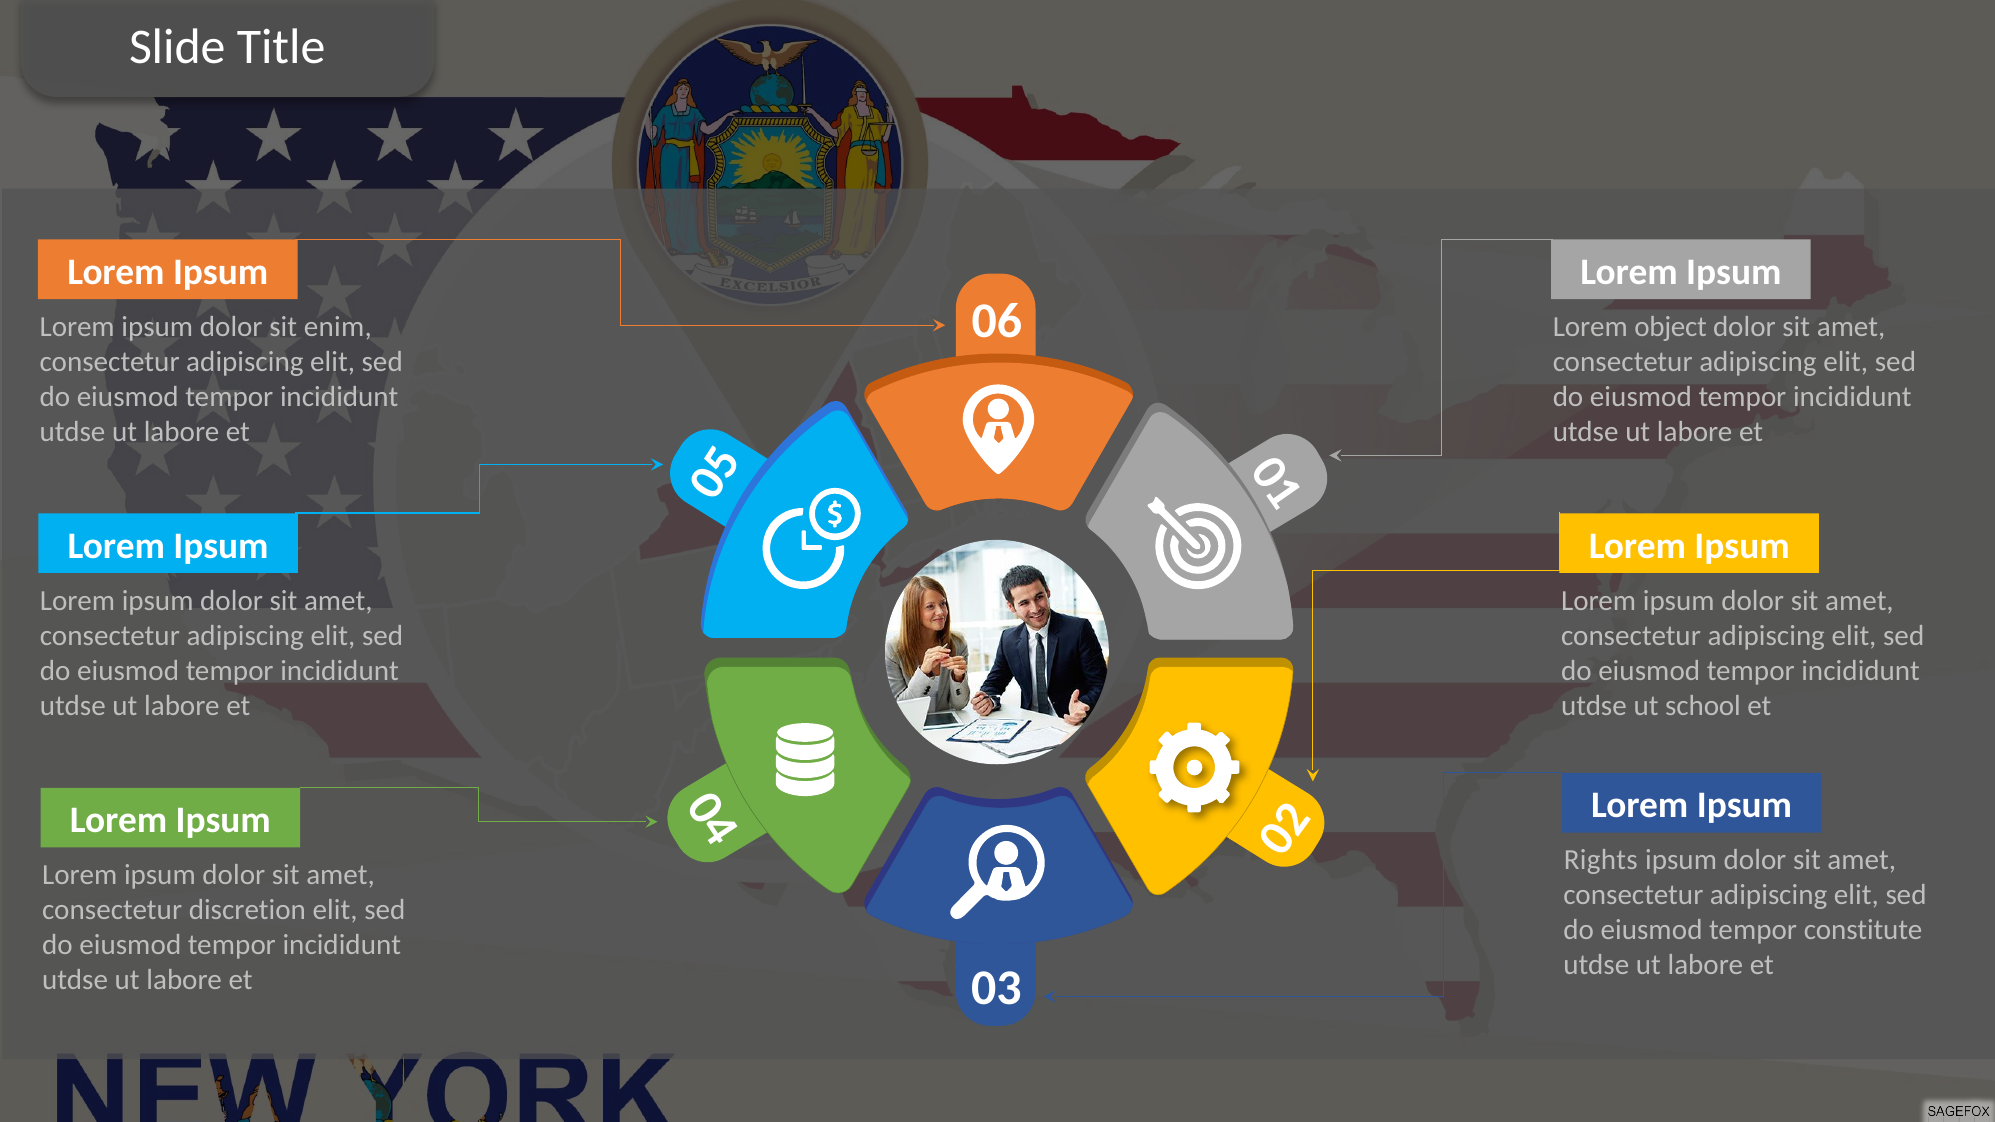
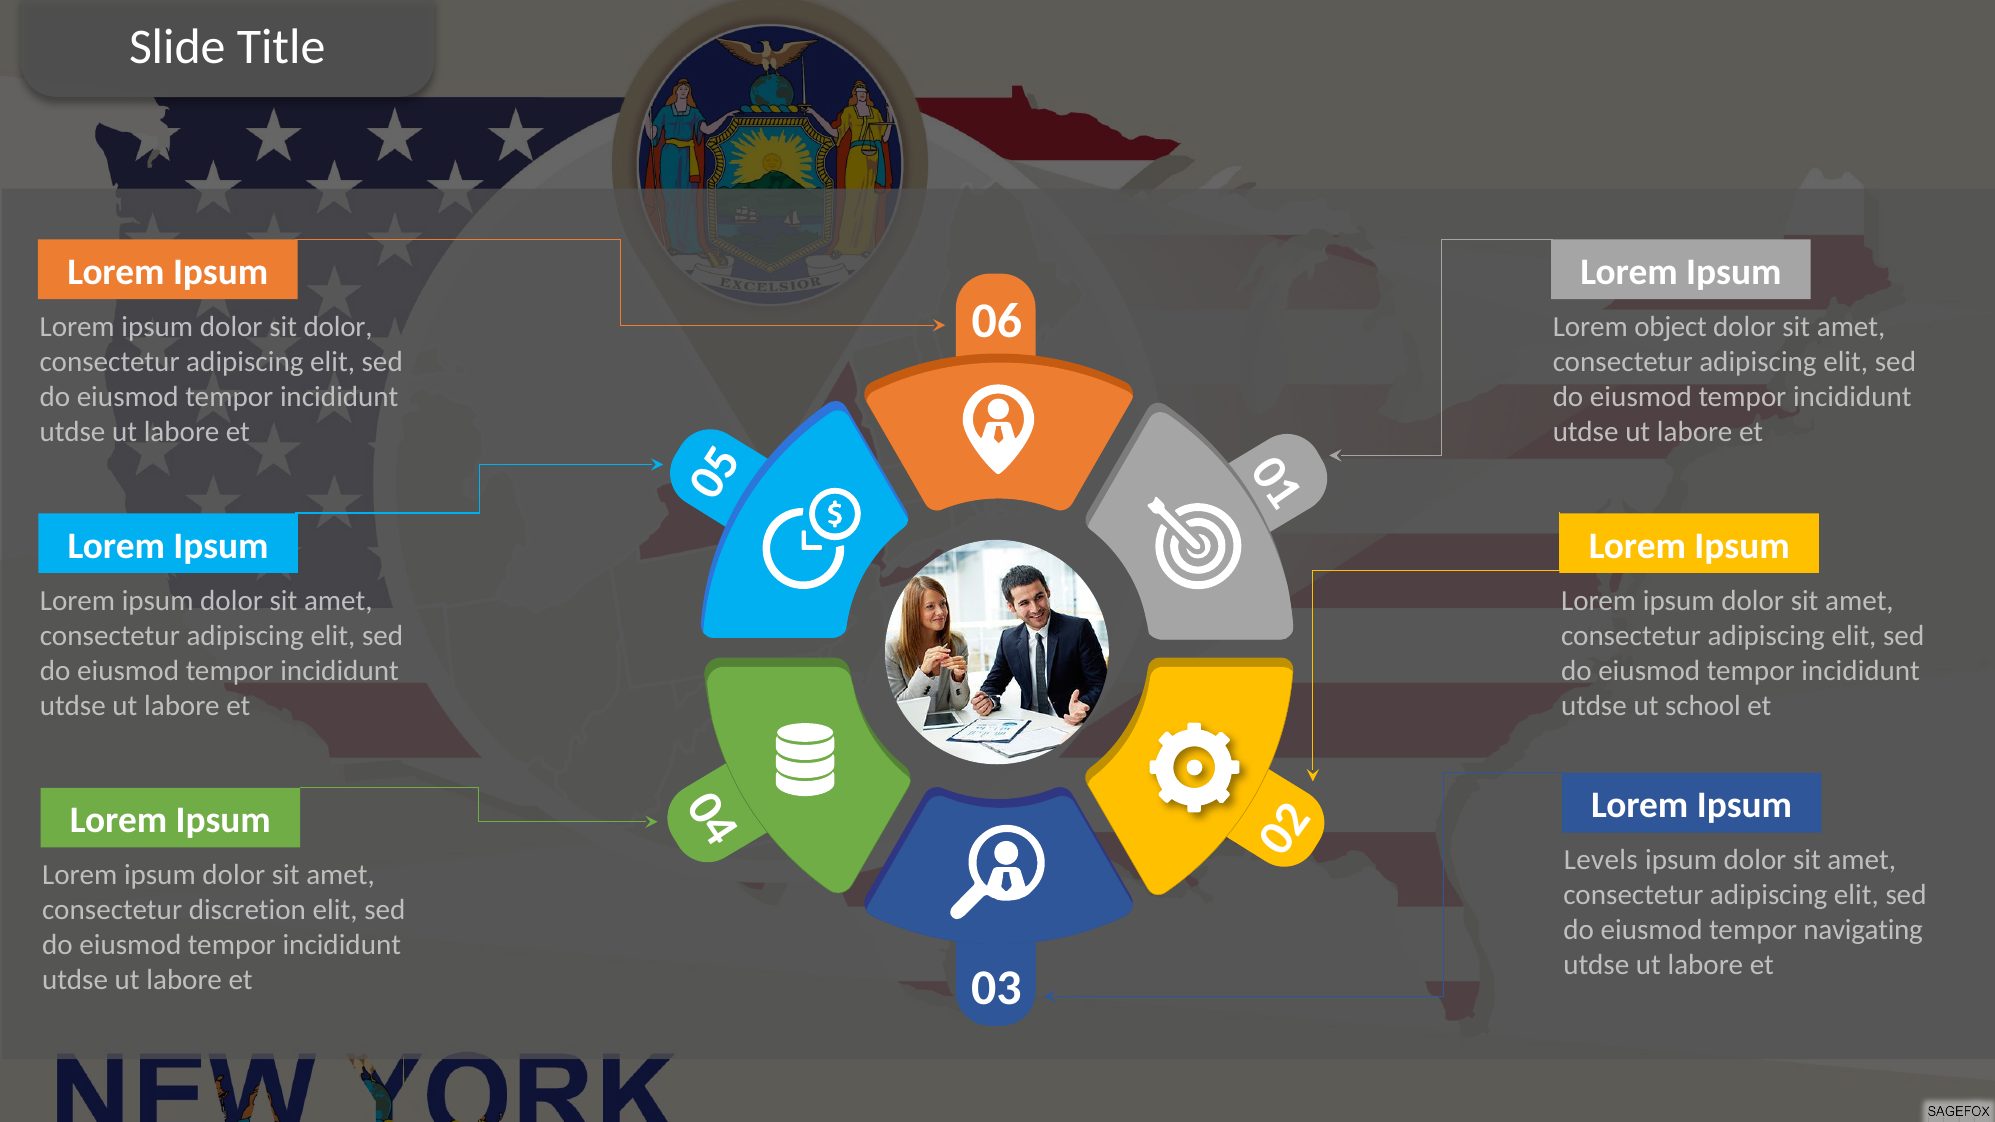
sit enim: enim -> dolor
Rights: Rights -> Levels
constitute: constitute -> navigating
